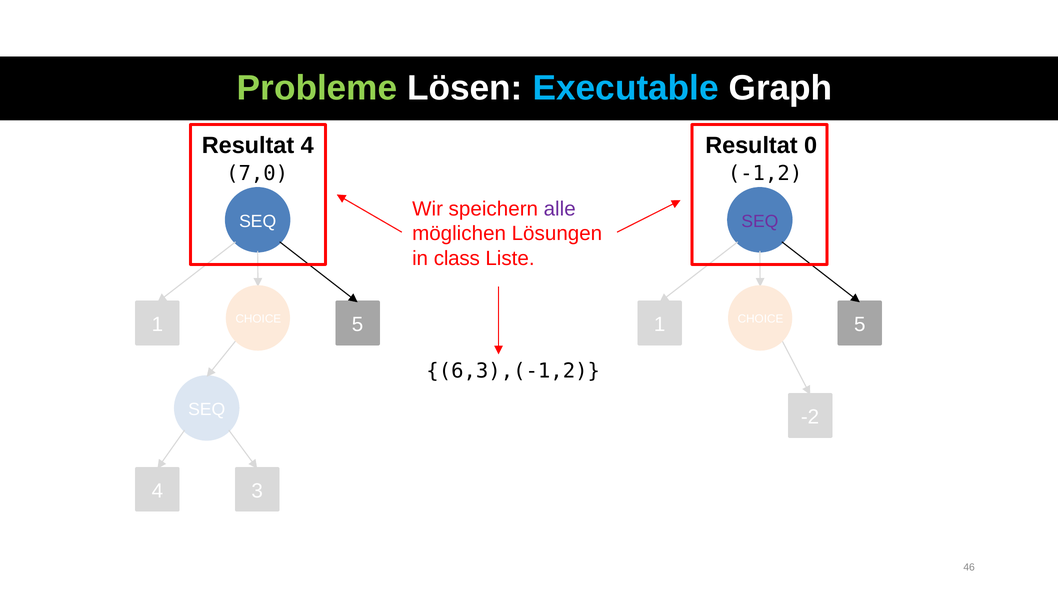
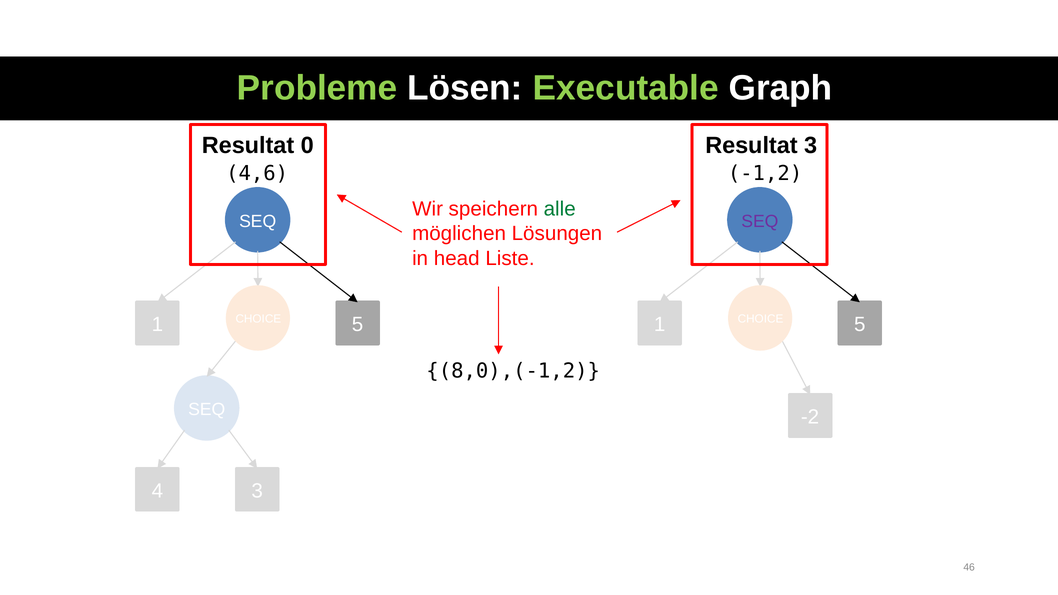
Executable colour: light blue -> light green
Resultat 4: 4 -> 0
Resultat 0: 0 -> 3
7,0: 7,0 -> 4,6
alle colour: purple -> green
class: class -> head
6,3),(-1,2: 6,3),(-1,2 -> 8,0),(-1,2
